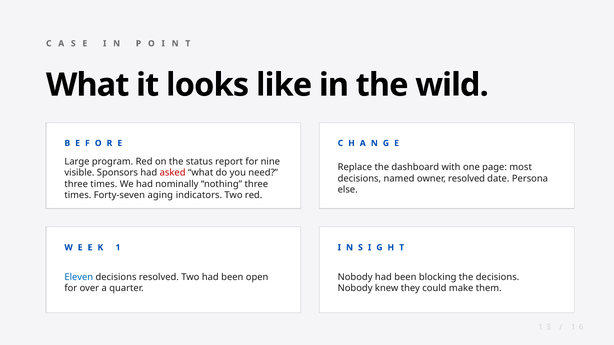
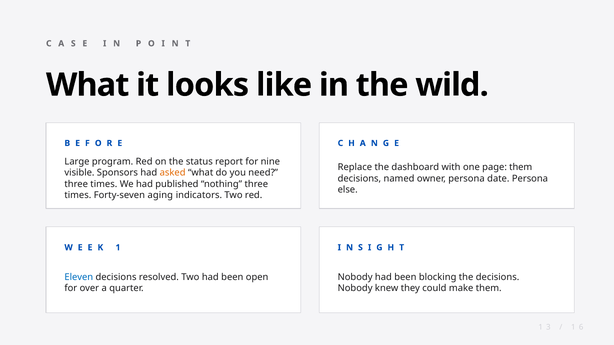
page most: most -> them
asked colour: red -> orange
owner resolved: resolved -> persona
nominally: nominally -> published
